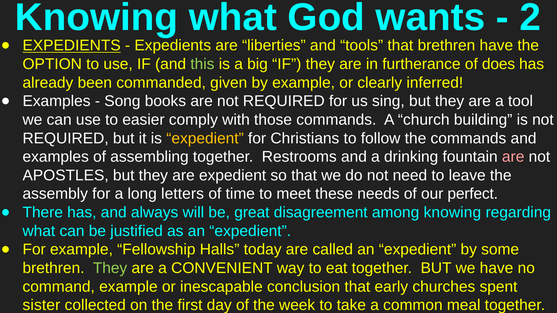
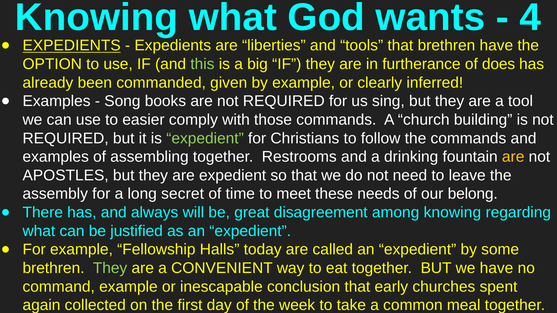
2: 2 -> 4
expedient at (205, 138) colour: yellow -> light green
are at (513, 157) colour: pink -> yellow
letters: letters -> secret
perfect: perfect -> belong
sister: sister -> again
